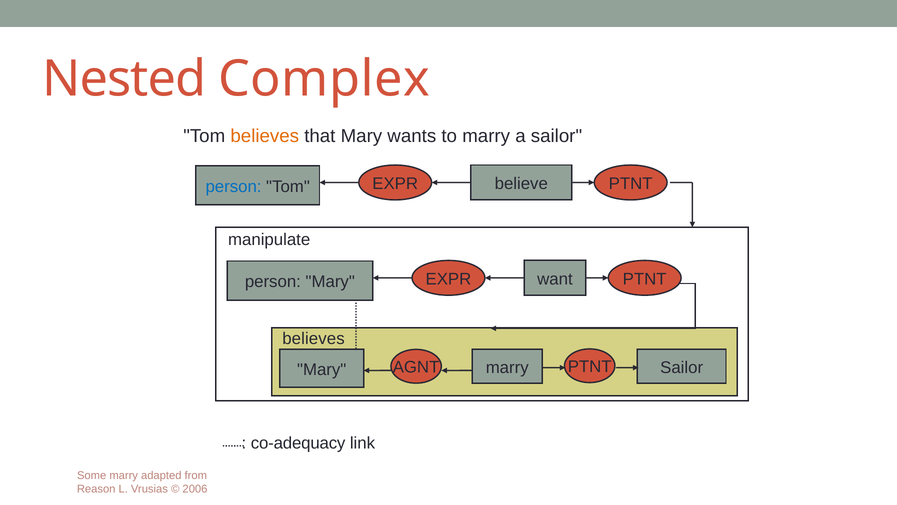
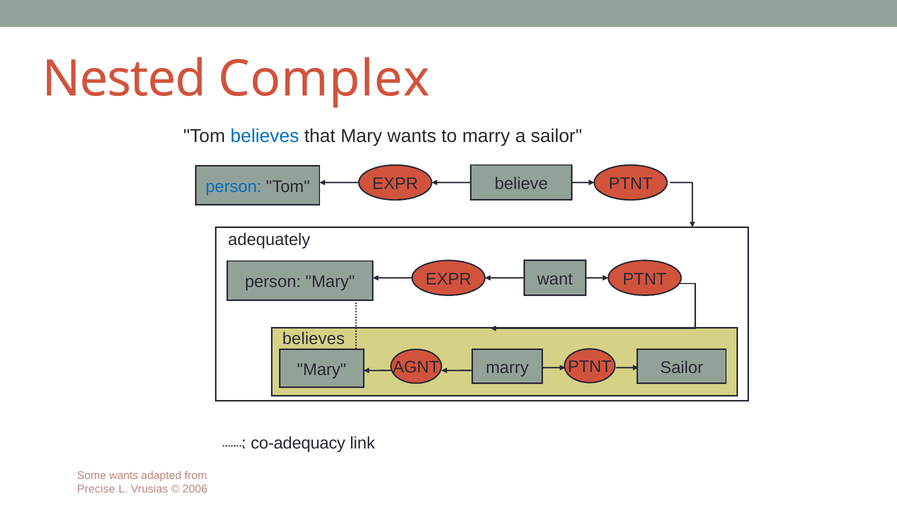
believes at (265, 136) colour: orange -> blue
manipulate: manipulate -> adequately
Some marry: marry -> wants
Reason: Reason -> Precise
